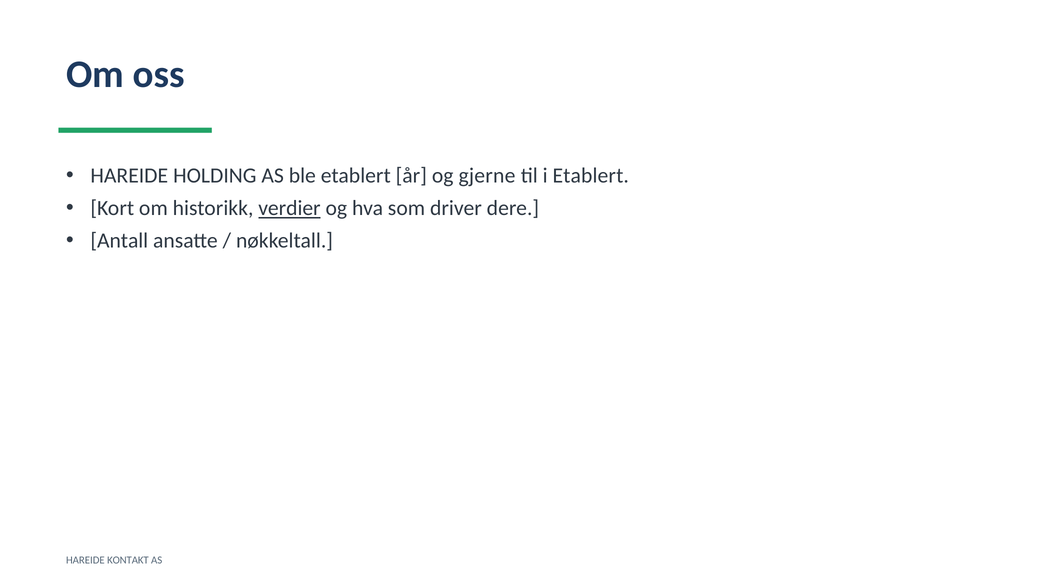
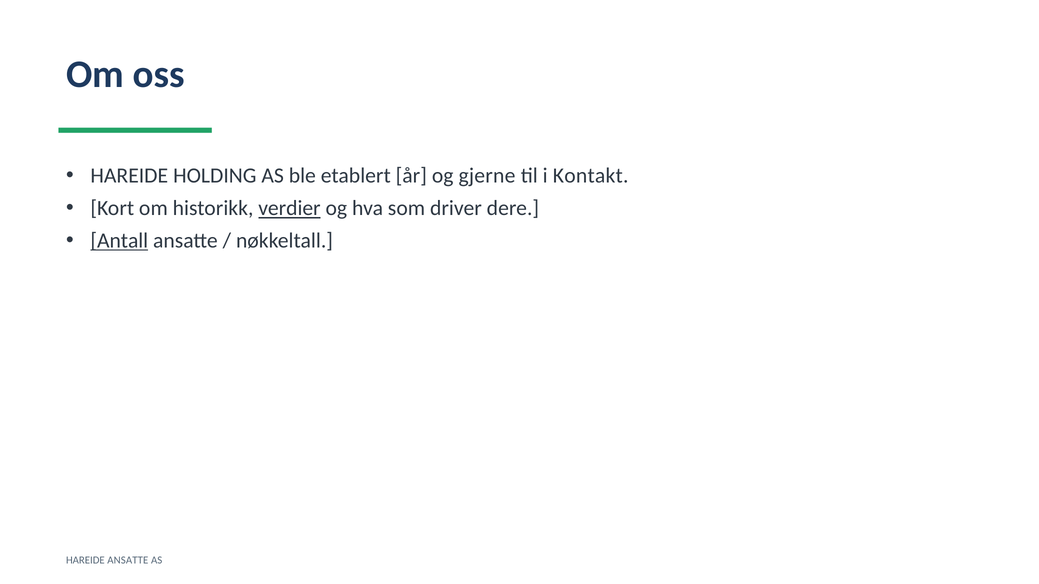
i Etablert: Etablert -> Kontakt
Antall underline: none -> present
HAREIDE KONTAKT: KONTAKT -> ANSATTE
